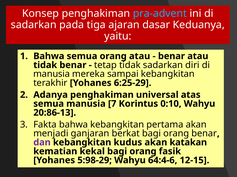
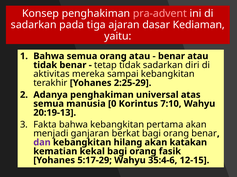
pra-advent colour: light blue -> pink
Keduanya: Keduanya -> Kediaman
manusia at (52, 74): manusia -> aktivitas
6:25-29: 6:25-29 -> 2:25-29
7: 7 -> 0
0:10: 0:10 -> 7:10
20:86-13: 20:86-13 -> 20:19-13
kudus: kudus -> hilang
5:98-29: 5:98-29 -> 5:17-29
64:4-6: 64:4-6 -> 35:4-6
